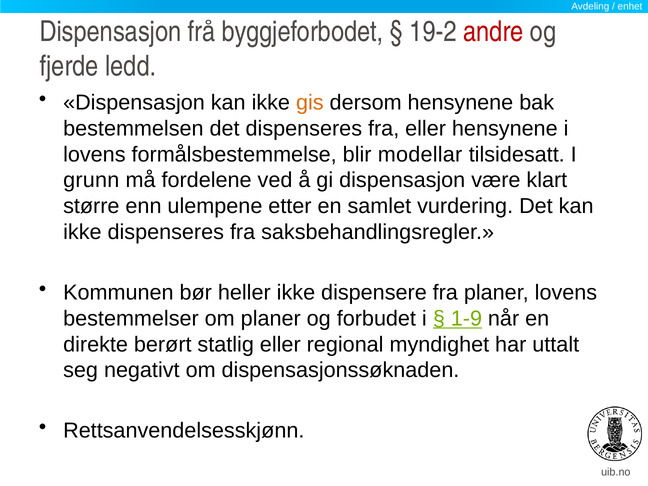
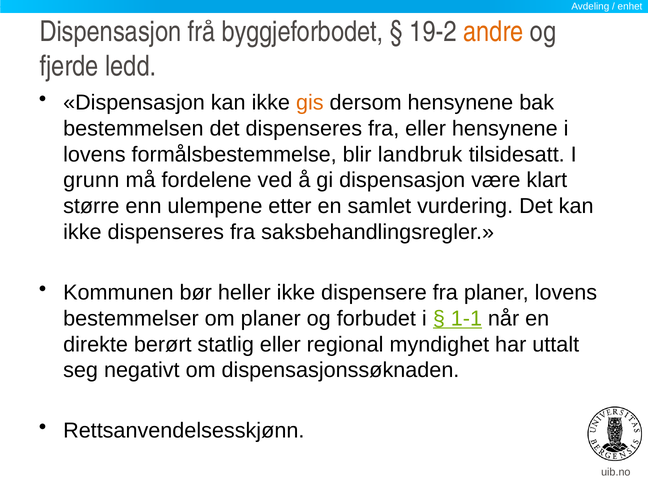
andre colour: red -> orange
modellar: modellar -> landbruk
1-9: 1-9 -> 1-1
